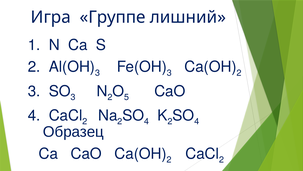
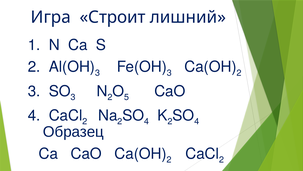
Группе: Группе -> Строит
